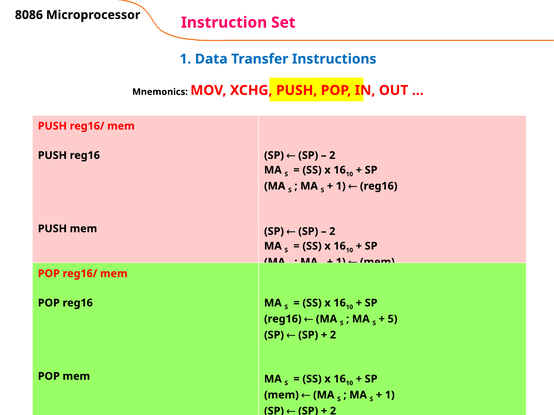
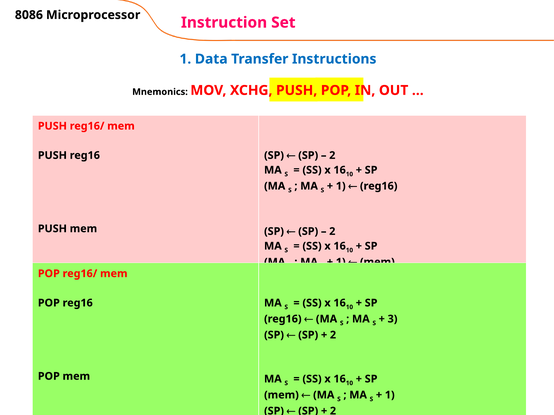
5: 5 -> 3
